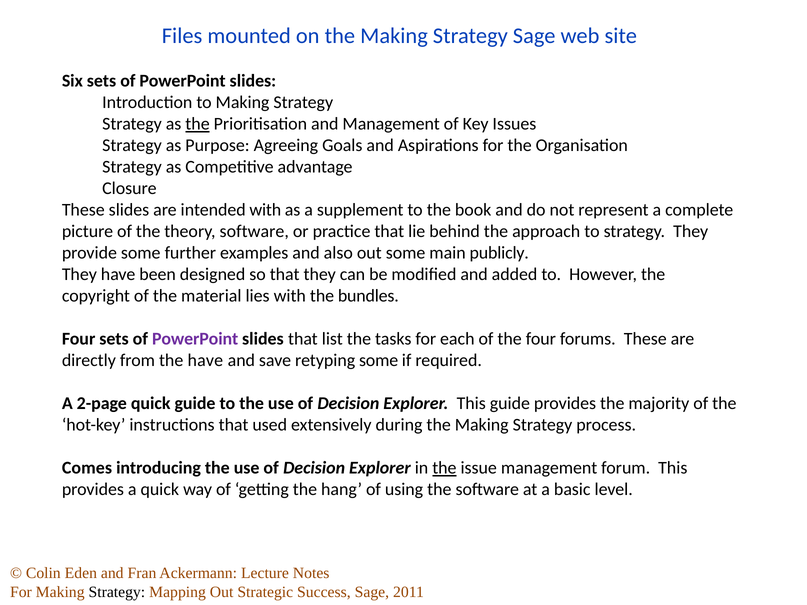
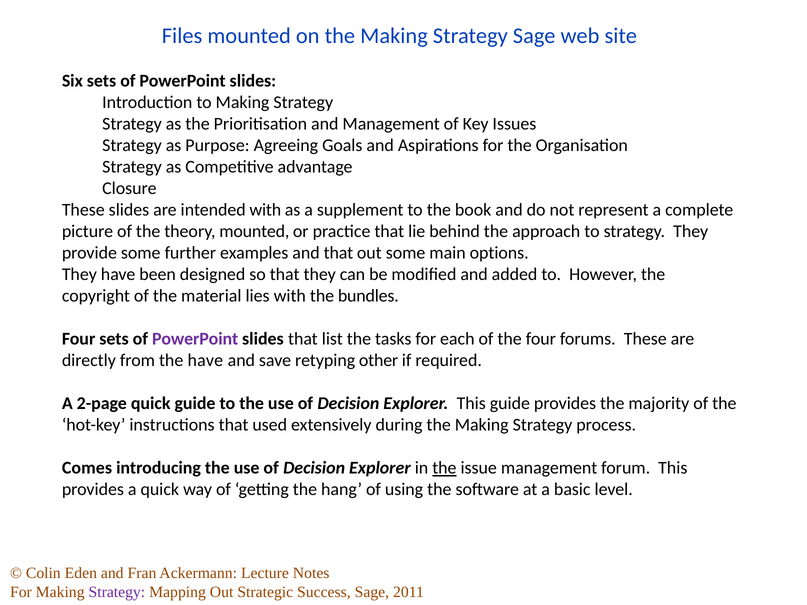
the at (198, 124) underline: present -> none
theory software: software -> mounted
and also: also -> that
publicly: publicly -> options
retyping some: some -> other
Strategy at (117, 592) colour: black -> purple
